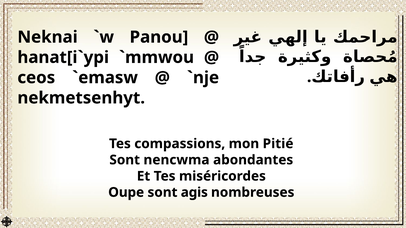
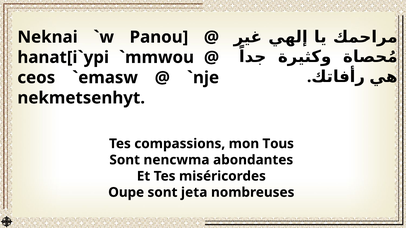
Pitié: Pitié -> Tous
agis: agis -> jeta
